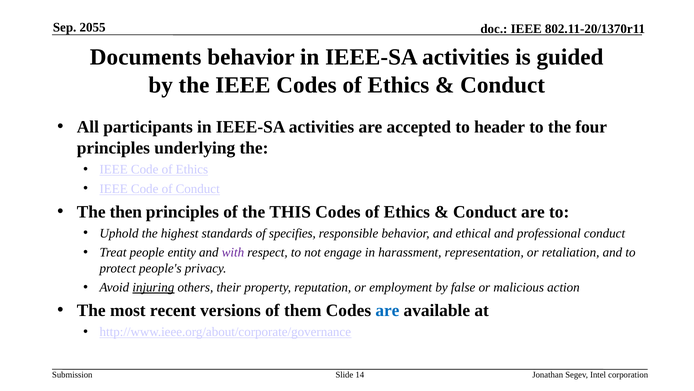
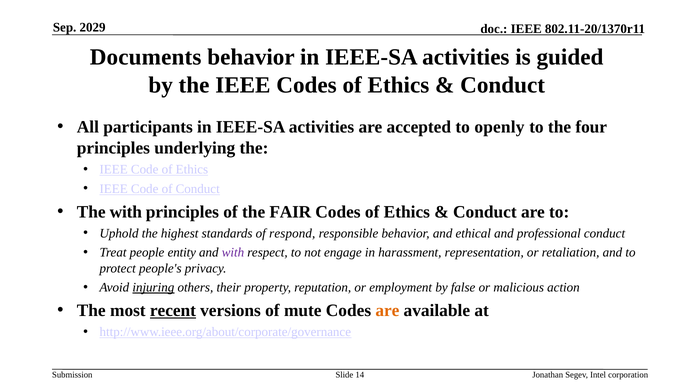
2055: 2055 -> 2029
header: header -> openly
The then: then -> with
THIS: THIS -> FAIR
specifies: specifies -> respond
recent underline: none -> present
them: them -> mute
are at (387, 310) colour: blue -> orange
